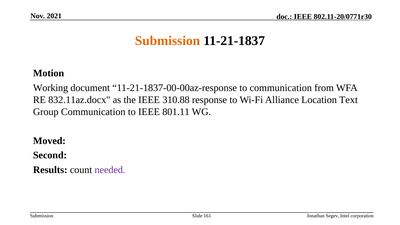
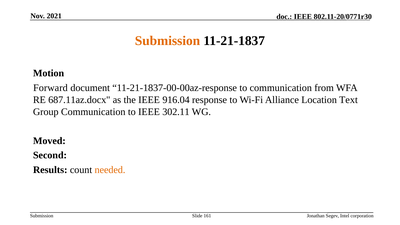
Working: Working -> Forward
832.11az.docx: 832.11az.docx -> 687.11az.docx
310.88: 310.88 -> 916.04
801.11: 801.11 -> 302.11
needed colour: purple -> orange
